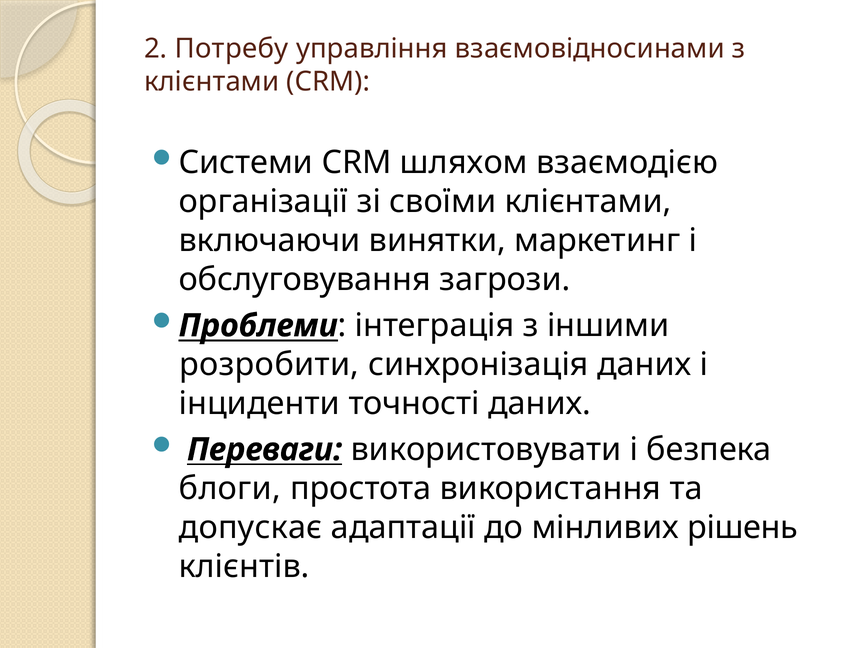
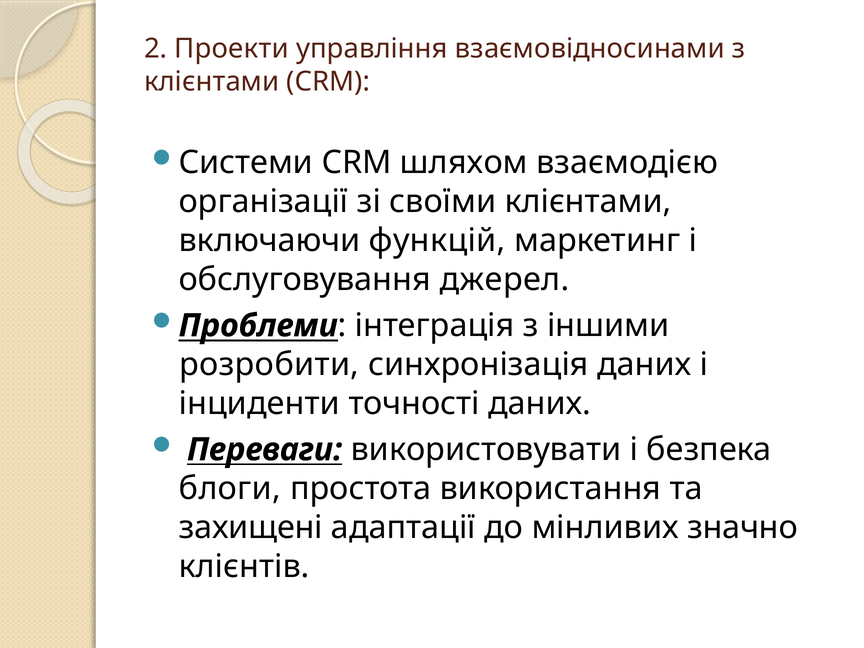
Потребу: Потребу -> Проекти
винятки: винятки -> функцій
загрози: загрози -> джерел
допускає: допускає -> захищені
рішень: рішень -> значно
